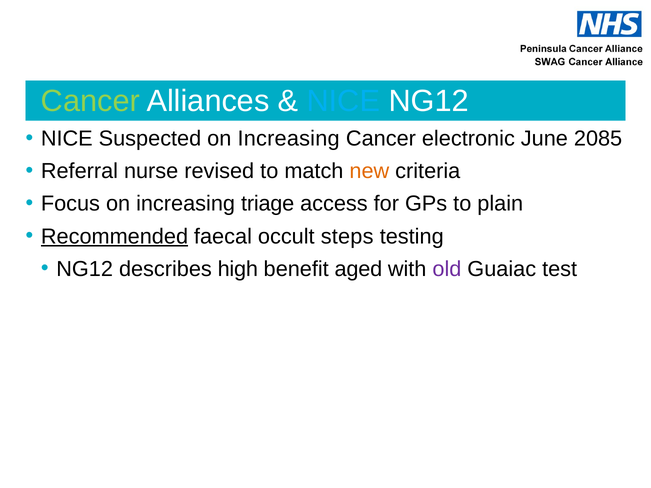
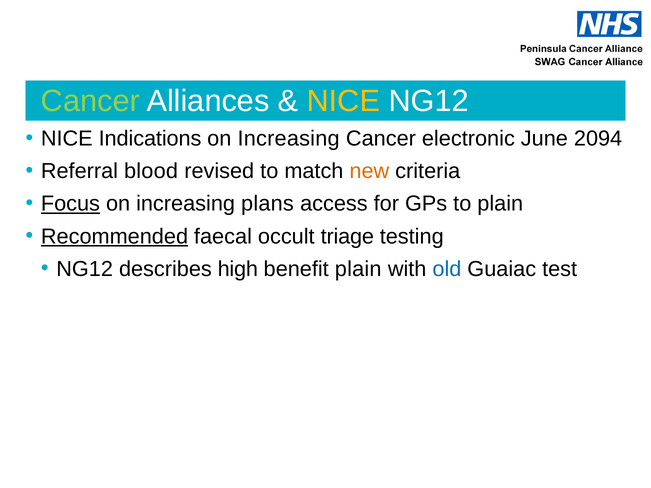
NICE at (343, 101) colour: light blue -> yellow
Suspected: Suspected -> Indications
2085: 2085 -> 2094
nurse: nurse -> blood
Focus underline: none -> present
triage: triage -> plans
steps: steps -> triage
benefit aged: aged -> plain
old colour: purple -> blue
